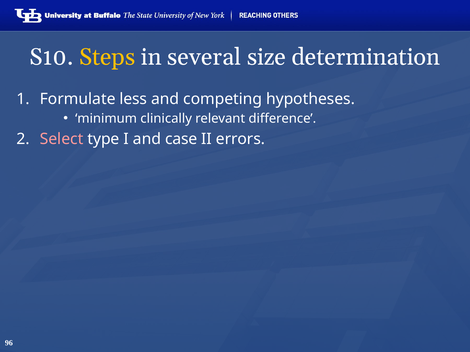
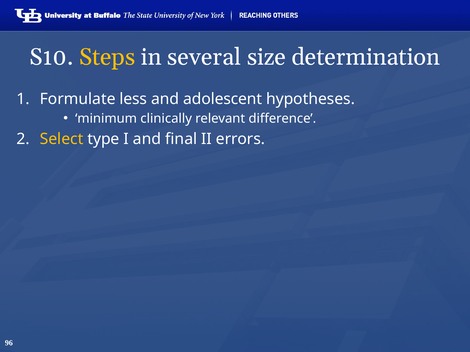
competing: competing -> adolescent
Select colour: pink -> yellow
case: case -> final
